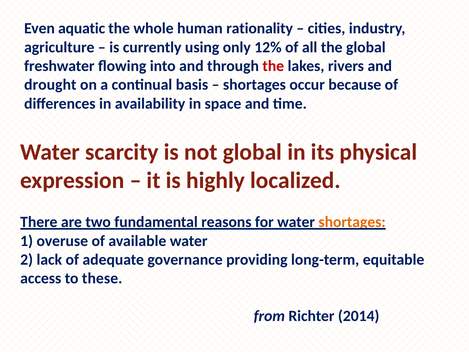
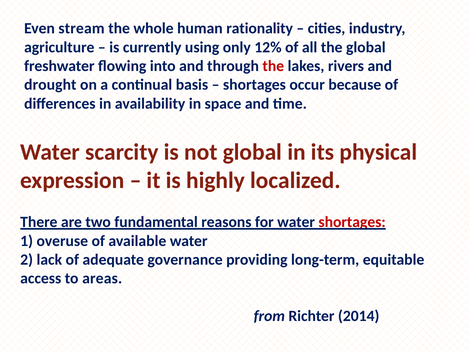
aquatic: aquatic -> stream
shortages at (352, 222) colour: orange -> red
these: these -> areas
